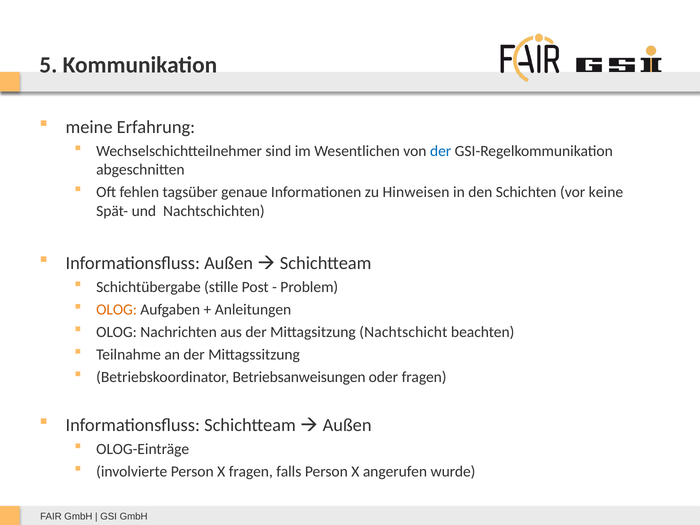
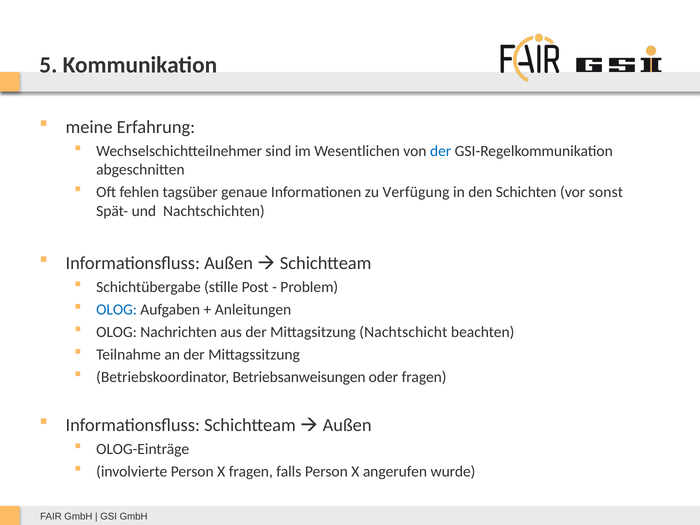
Hinweisen: Hinweisen -> Verfügung
keine: keine -> sonst
OLOG at (117, 310) colour: orange -> blue
